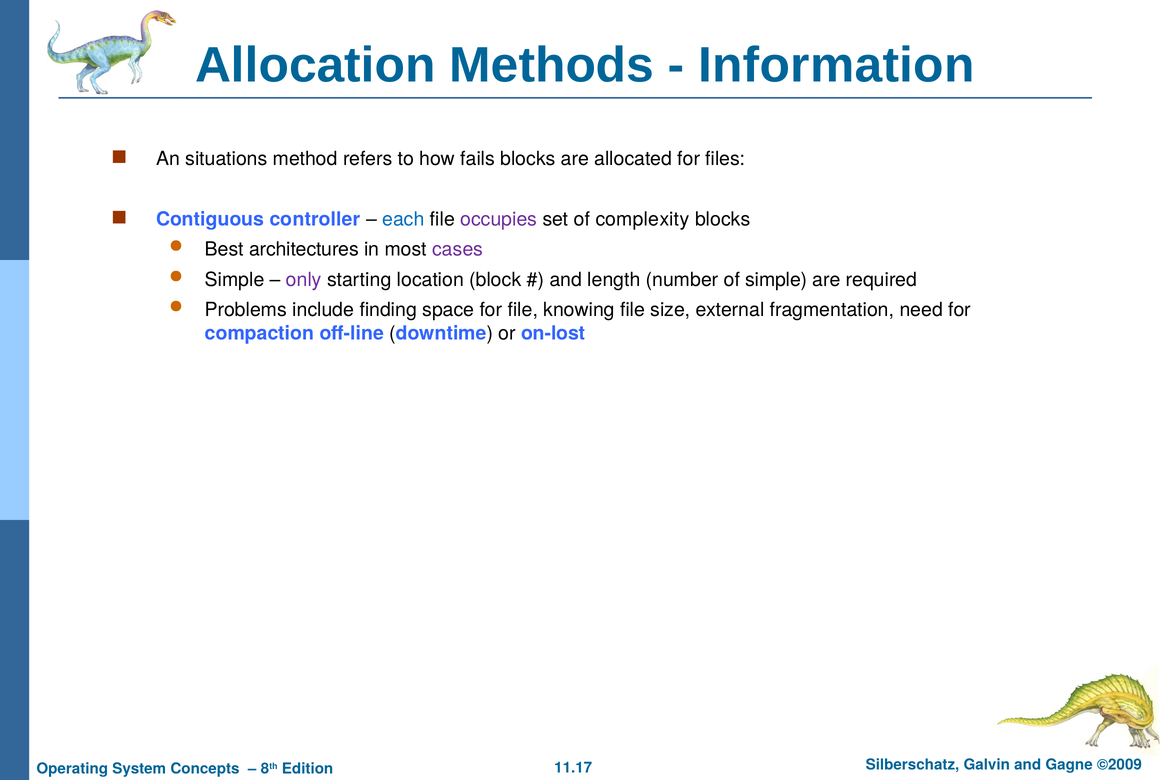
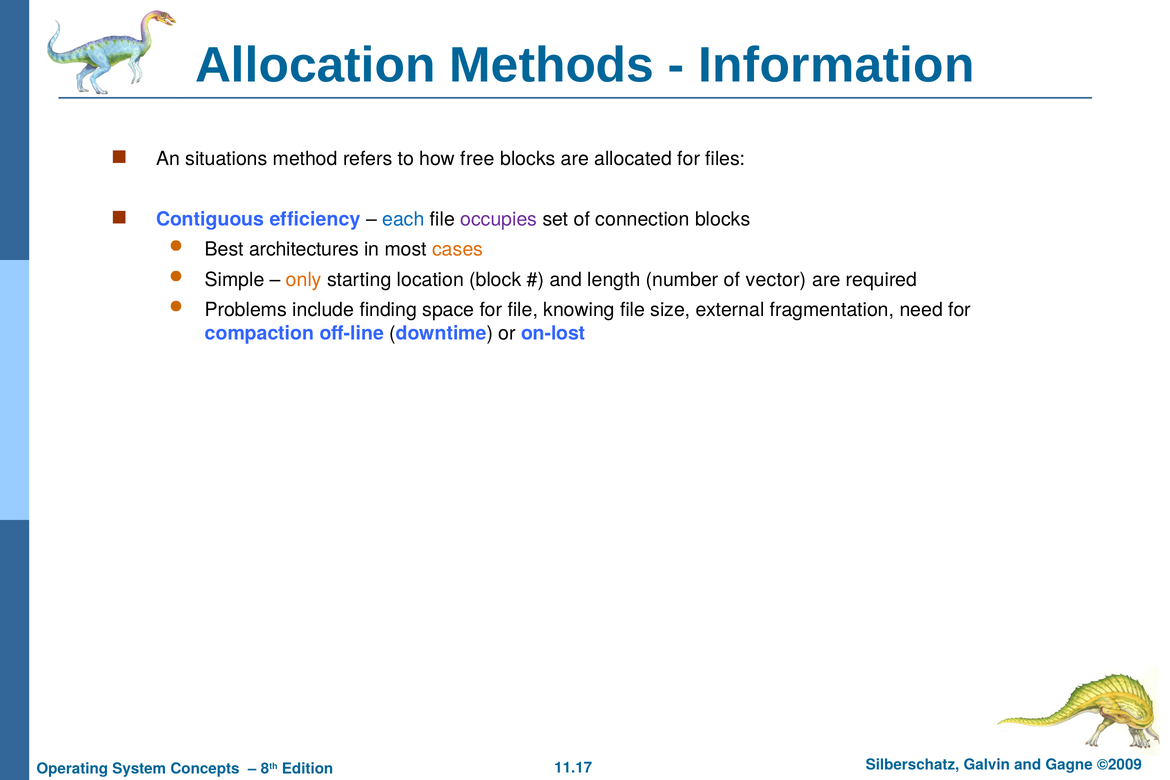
fails: fails -> free
controller: controller -> efficiency
complexity: complexity -> connection
cases colour: purple -> orange
only colour: purple -> orange
of simple: simple -> vector
